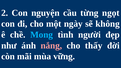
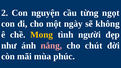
Mong colour: light blue -> yellow
thấy: thấy -> chút
vững: vững -> phúc
